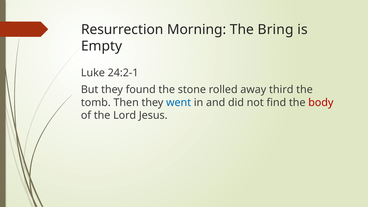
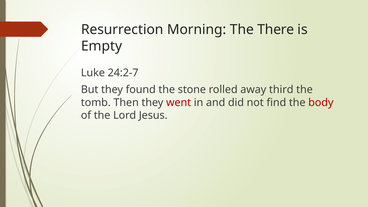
Bring: Bring -> There
24:2-1: 24:2-1 -> 24:2-7
went colour: blue -> red
